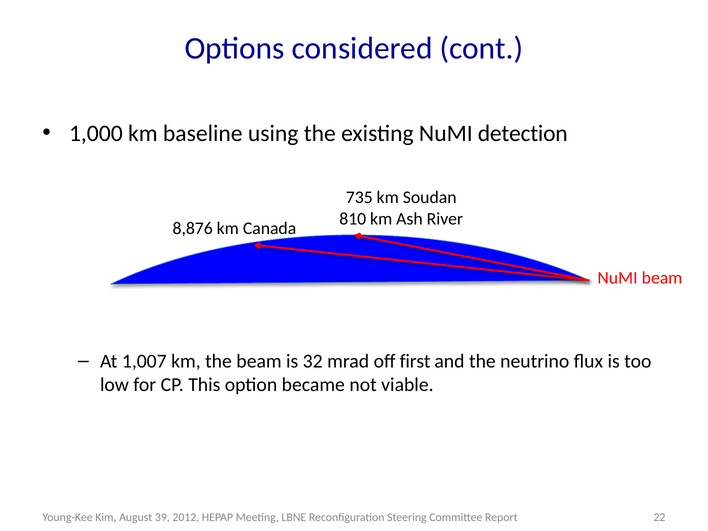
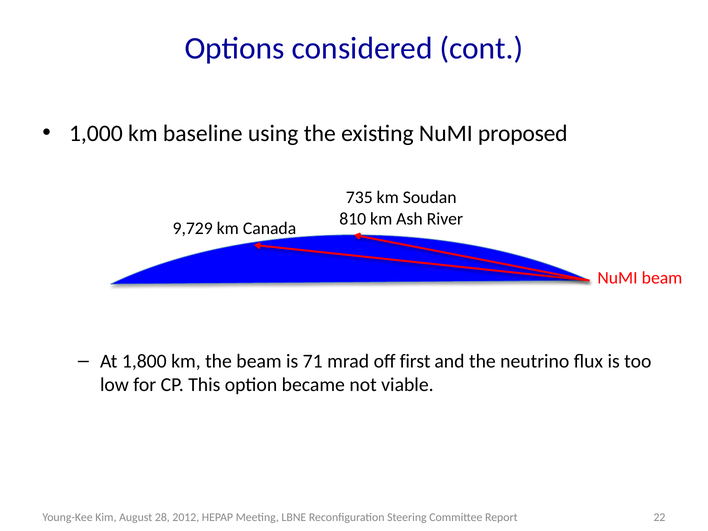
detection: detection -> proposed
8,876: 8,876 -> 9,729
1,007: 1,007 -> 1,800
32: 32 -> 71
39: 39 -> 28
